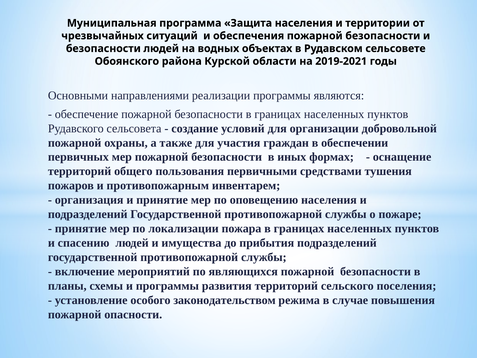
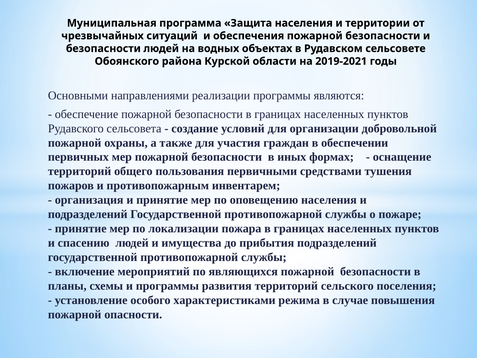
законодательством: законодательством -> характеристиками
